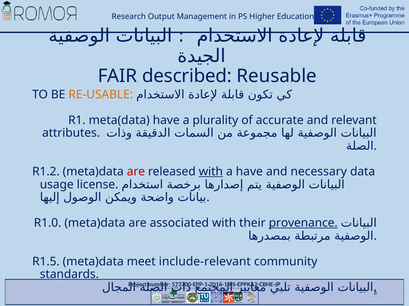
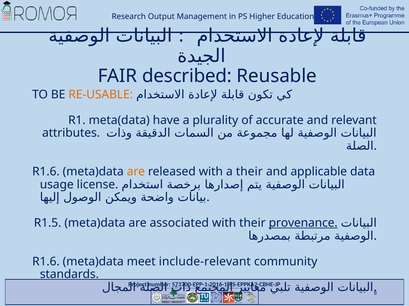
R1.2 at (46, 172): R1.2 -> R1.6
are at (136, 172) colour: red -> orange
with at (211, 172) underline: present -> none
a have: have -> their
necessary: necessary -> applicable
R1.0: R1.0 -> R1.5
R1.5 at (46, 262): R1.5 -> R1.6
